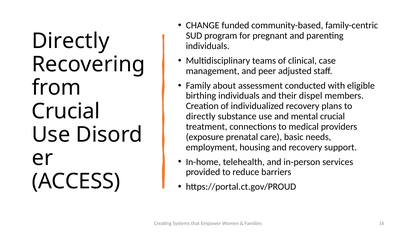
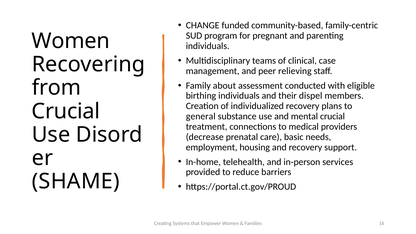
Directly at (71, 41): Directly -> Women
adjusted: adjusted -> relieving
directly at (201, 116): directly -> general
exposure: exposure -> decrease
ACCESS: ACCESS -> SHAME
